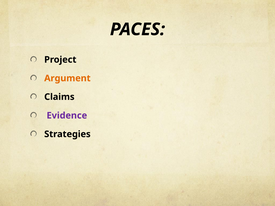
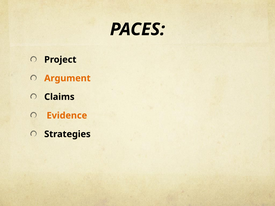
Evidence colour: purple -> orange
